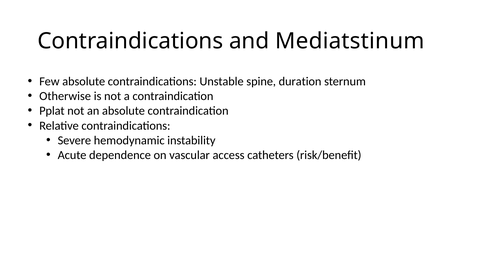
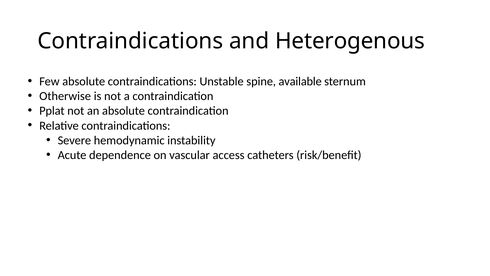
Mediatstinum: Mediatstinum -> Heterogenous
duration: duration -> available
